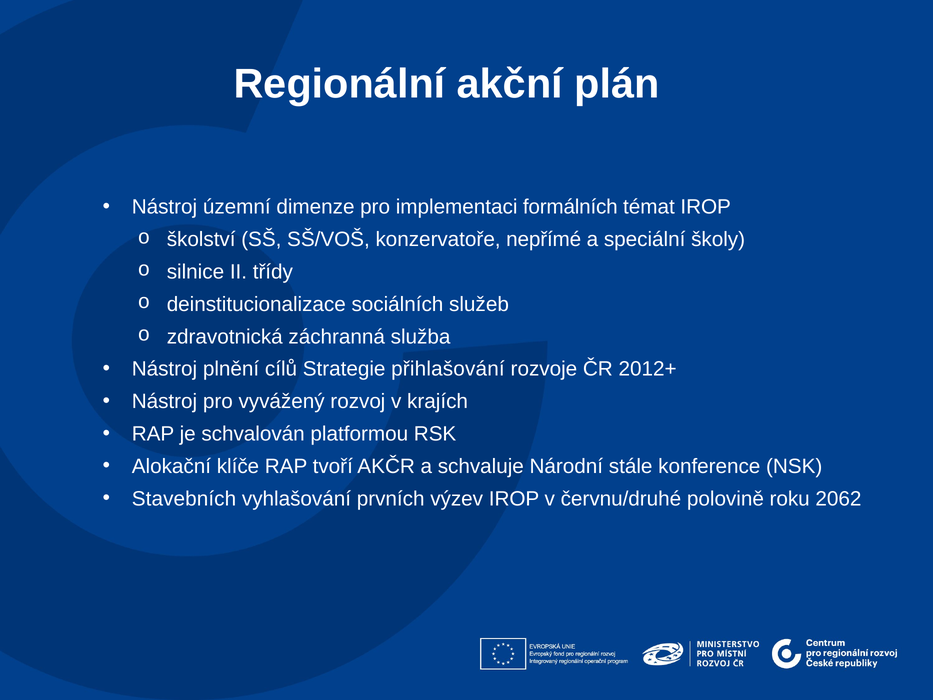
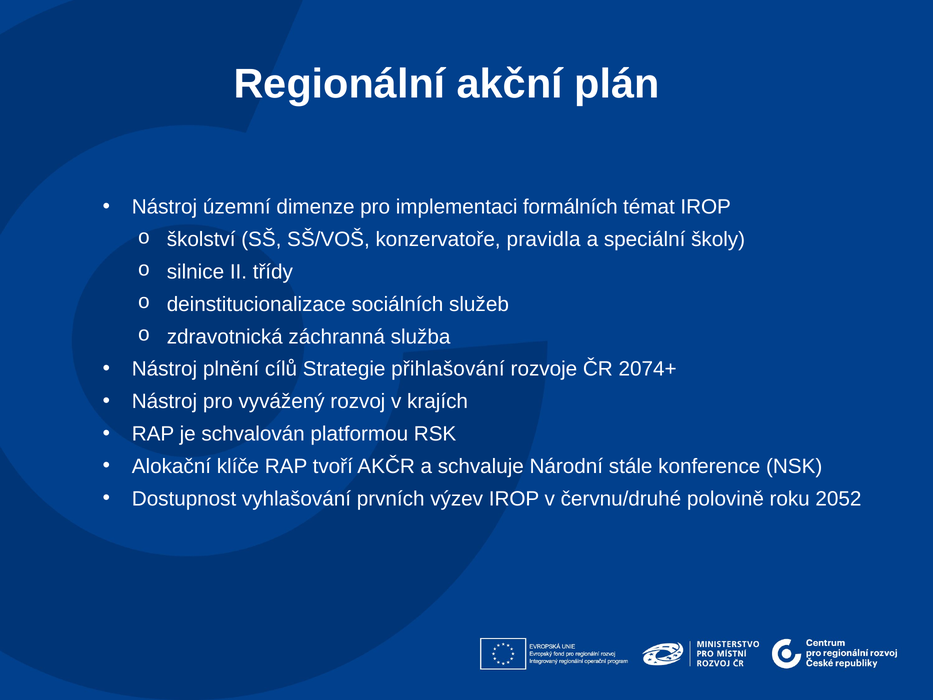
nepřímé: nepřímé -> pravidla
2012+: 2012+ -> 2074+
Stavebních: Stavebních -> Dostupnost
2062: 2062 -> 2052
